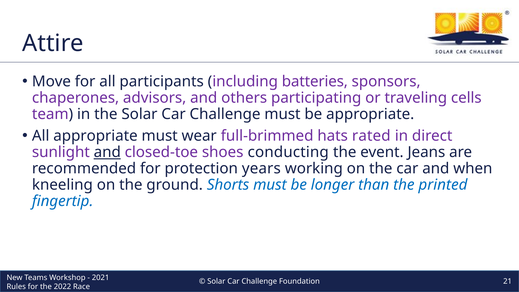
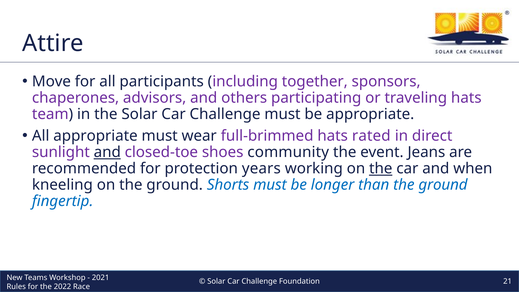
batteries: batteries -> together
traveling cells: cells -> hats
conducting: conducting -> community
the at (381, 169) underline: none -> present
than the printed: printed -> ground
